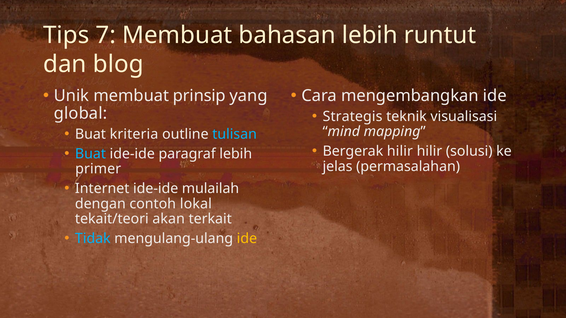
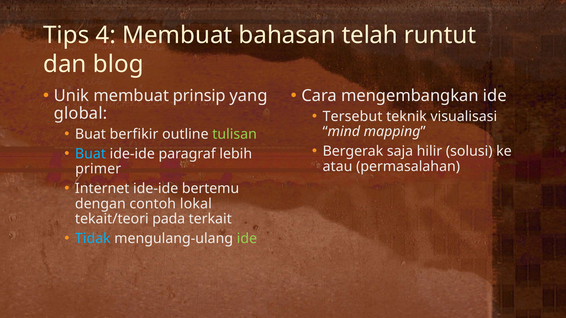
7: 7 -> 4
bahasan lebih: lebih -> telah
Strategis: Strategis -> Tersebut
kriteria: kriteria -> berfikir
tulisan colour: light blue -> light green
Bergerak hilir: hilir -> saja
jelas: jelas -> atau
mulailah: mulailah -> bertemu
akan: akan -> pada
ide at (247, 239) colour: yellow -> light green
